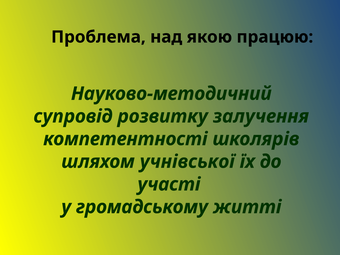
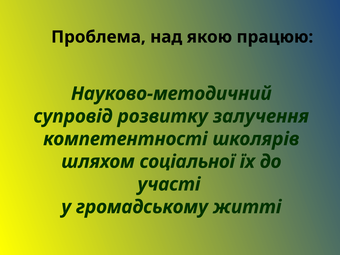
учнівської: учнівської -> соціальної
